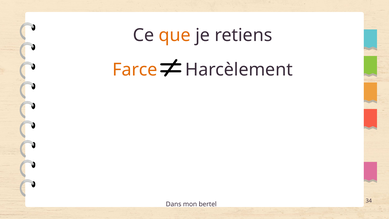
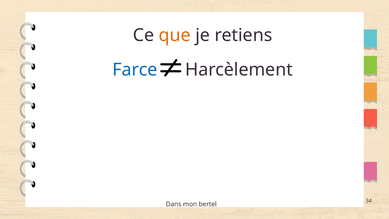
Farce colour: orange -> blue
